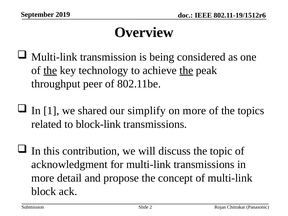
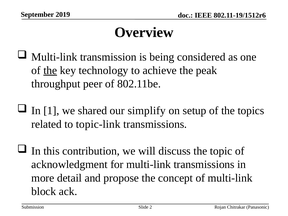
the at (186, 70) underline: present -> none
on more: more -> setup
block-link: block-link -> topic-link
